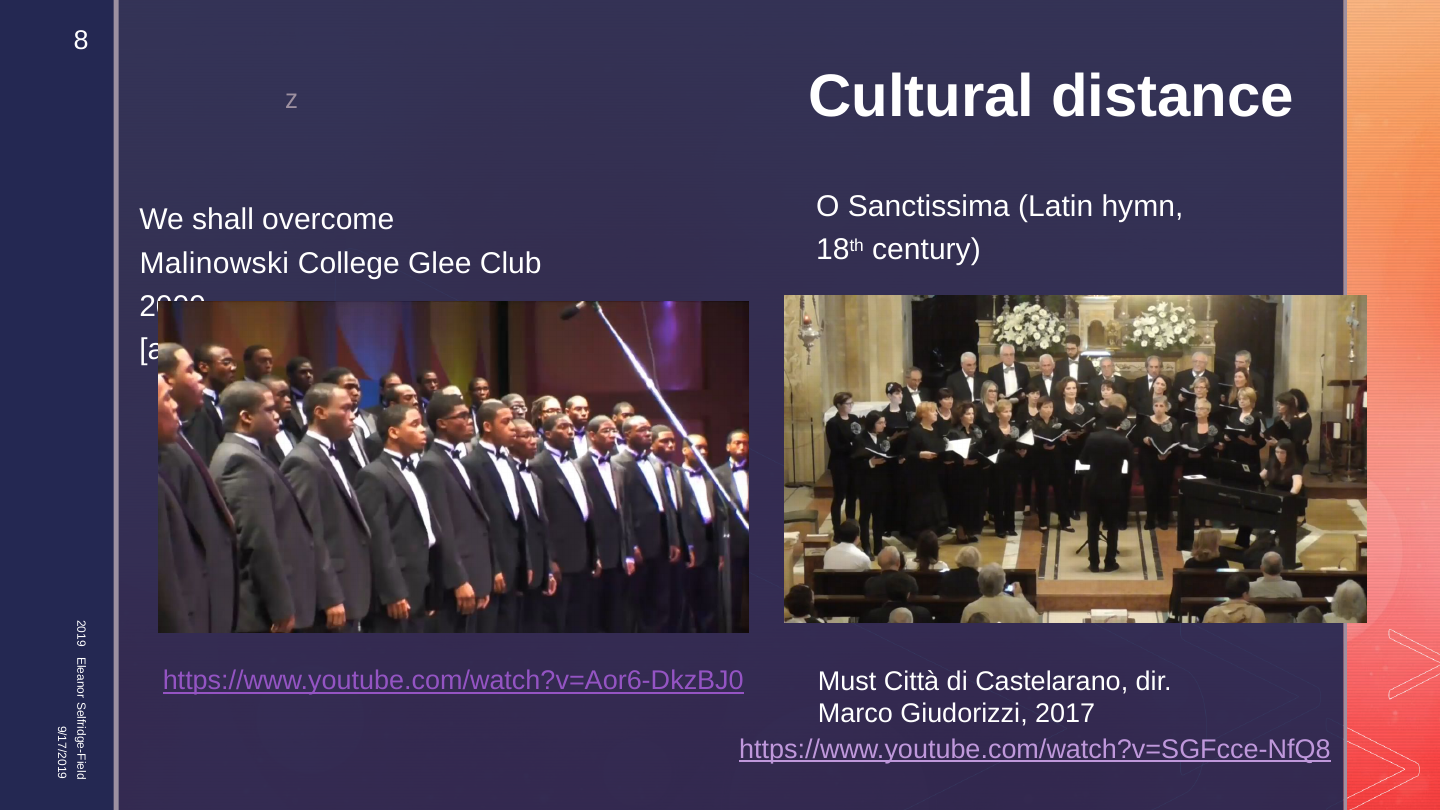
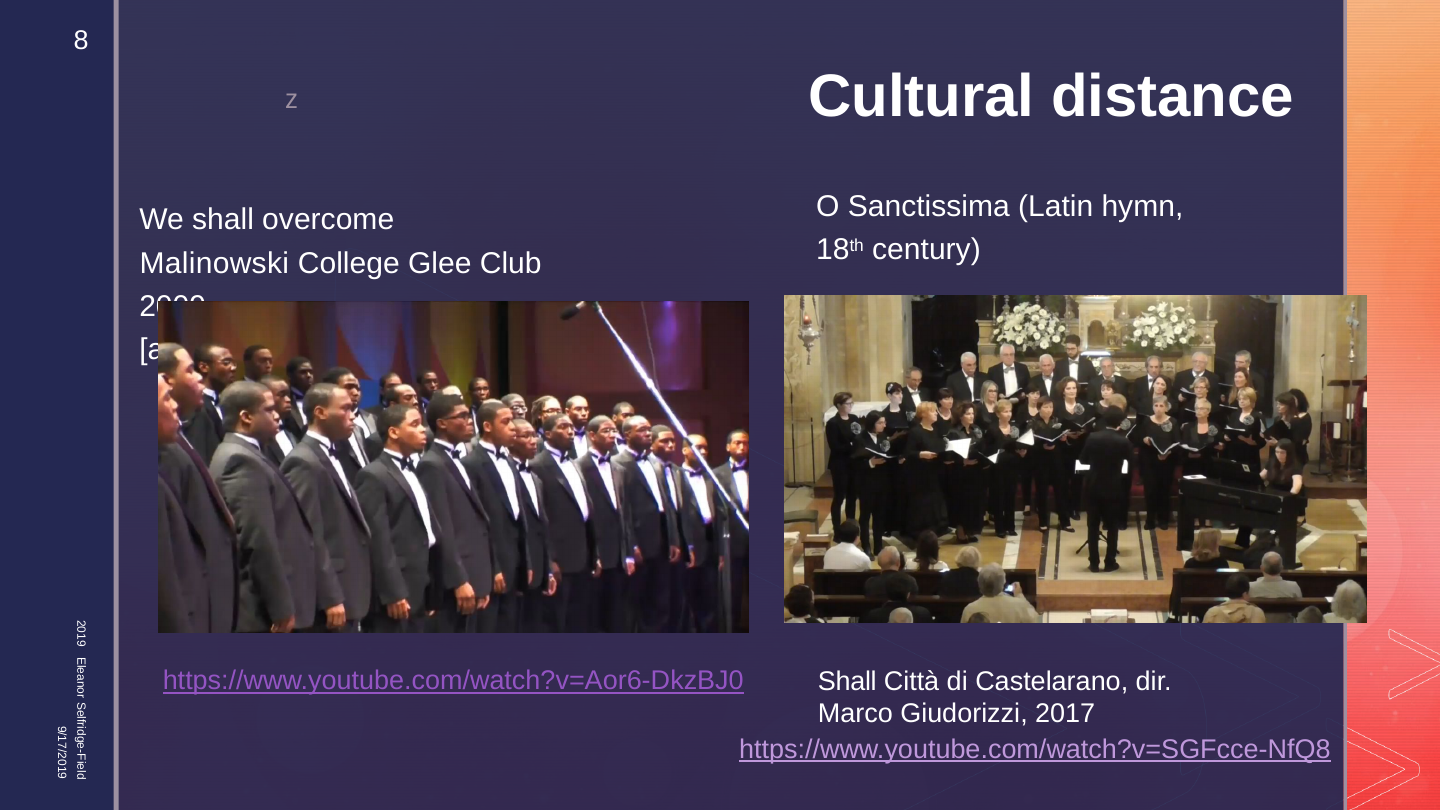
Must at (847, 682): Must -> Shall
